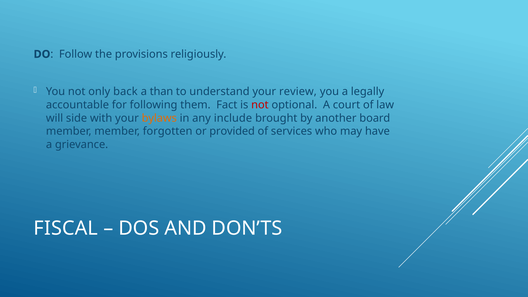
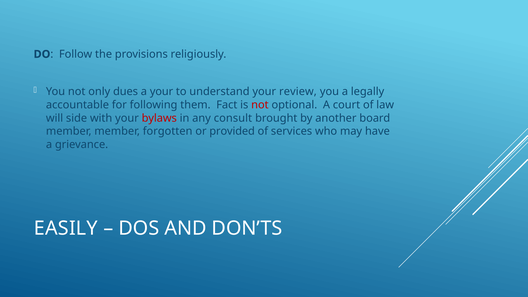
back: back -> dues
a than: than -> your
bylaws colour: orange -> red
include: include -> consult
FISCAL: FISCAL -> EASILY
